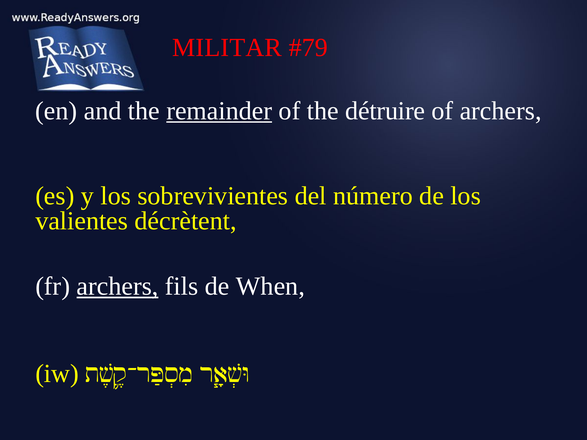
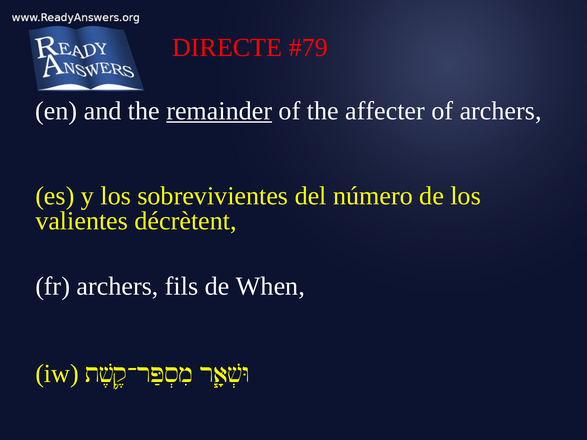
MILITAR: MILITAR -> DIRECTE
détruire: détruire -> affecter
archers at (117, 286) underline: present -> none
